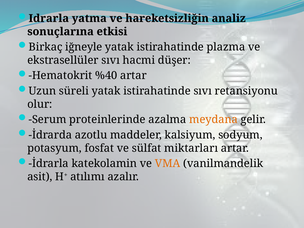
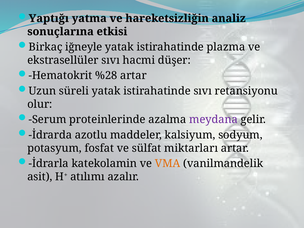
Idrarla: Idrarla -> Yaptığı
%40: %40 -> %28
meydana colour: orange -> purple
